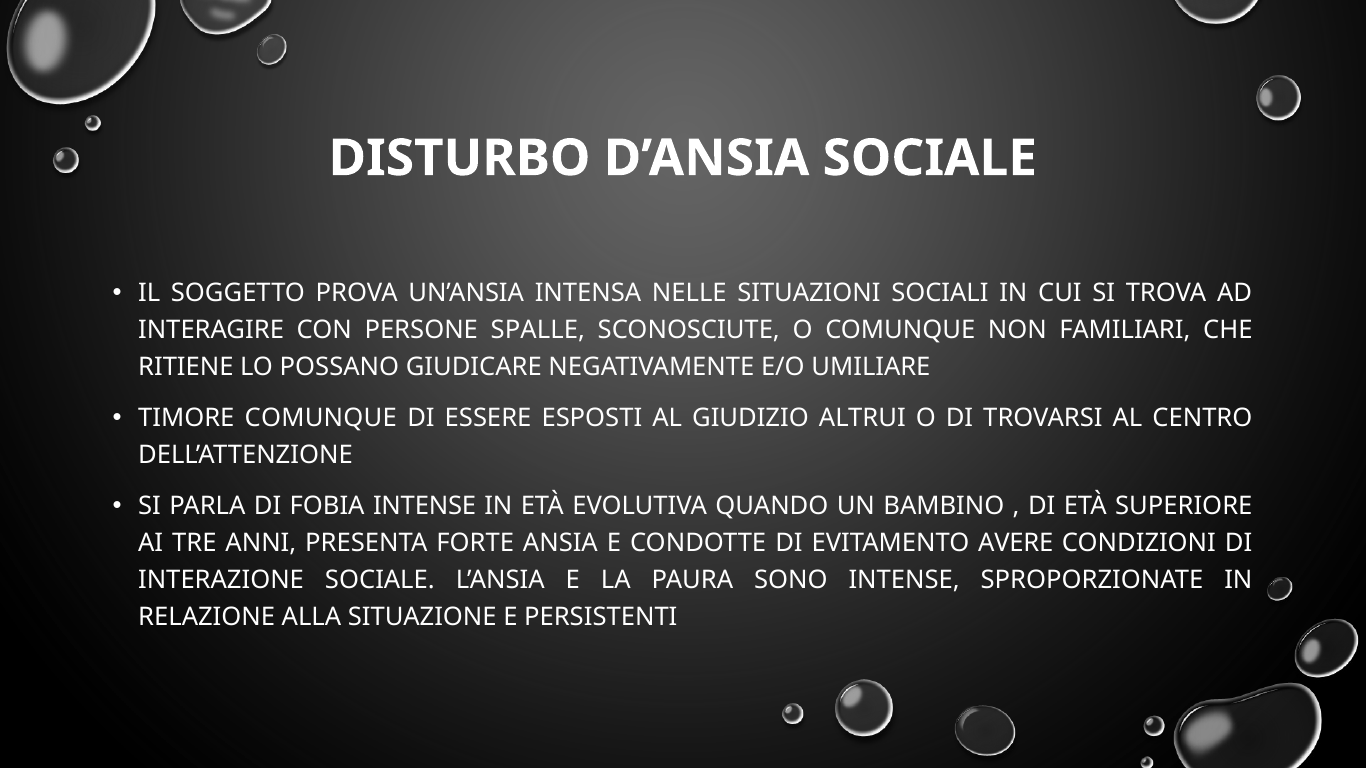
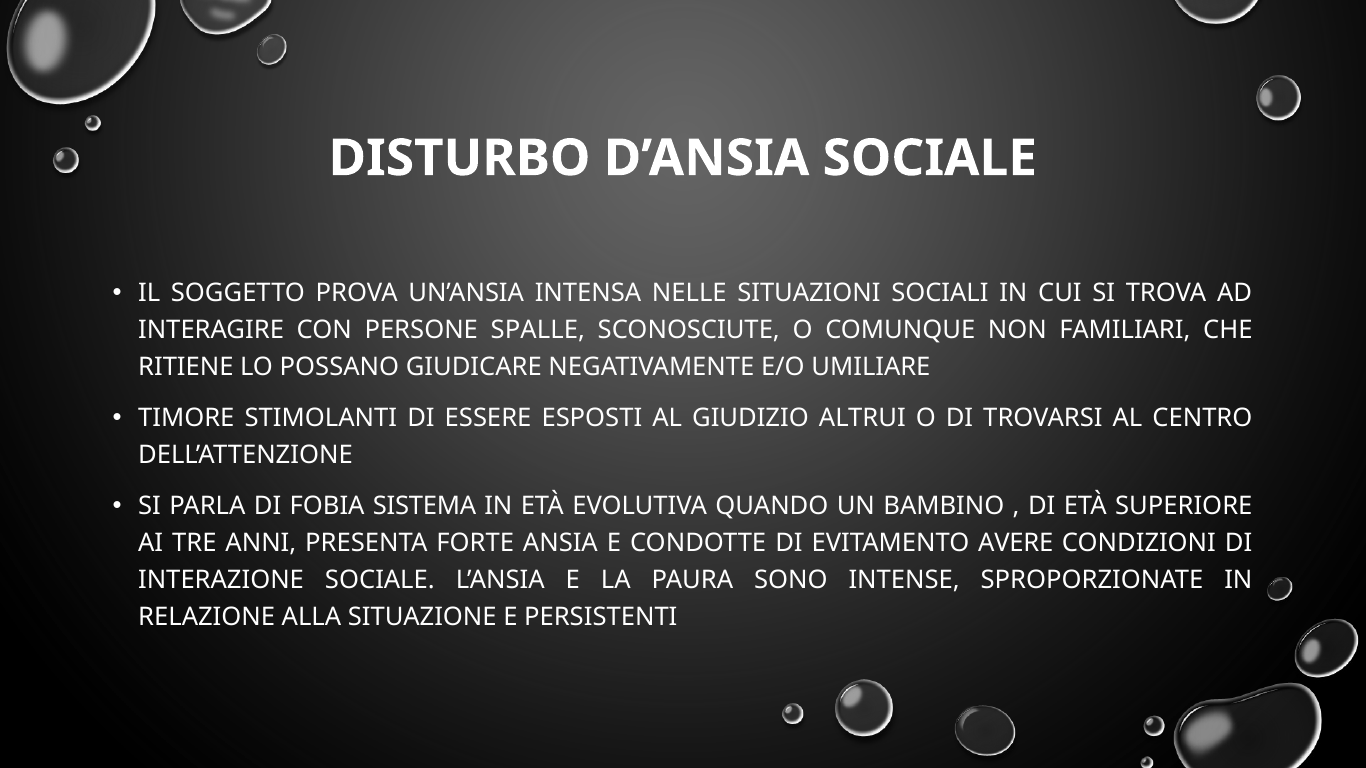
TIMORE COMUNQUE: COMUNQUE -> STIMOLANTI
FOBIA INTENSE: INTENSE -> SISTEMA
